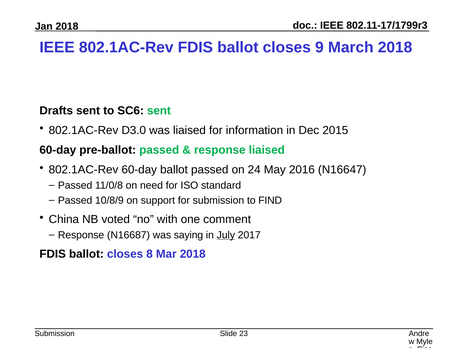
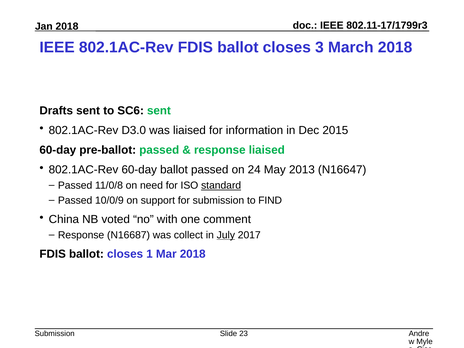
9: 9 -> 3
2016: 2016 -> 2013
standard underline: none -> present
10/8/9: 10/8/9 -> 10/0/9
saying: saying -> collect
8: 8 -> 1
